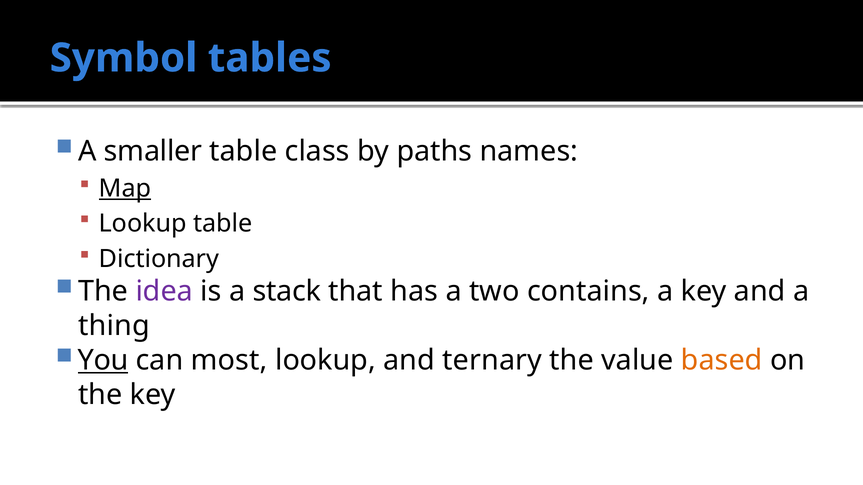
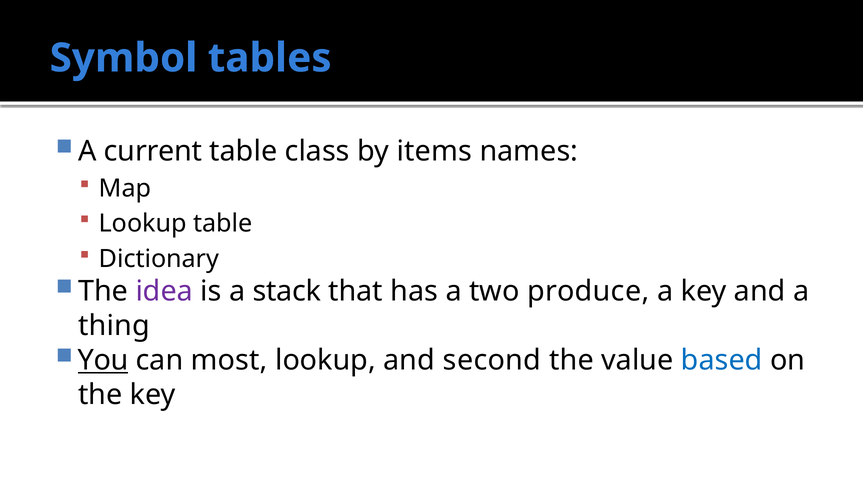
smaller: smaller -> current
paths: paths -> items
Map underline: present -> none
contains: contains -> produce
ternary: ternary -> second
based colour: orange -> blue
